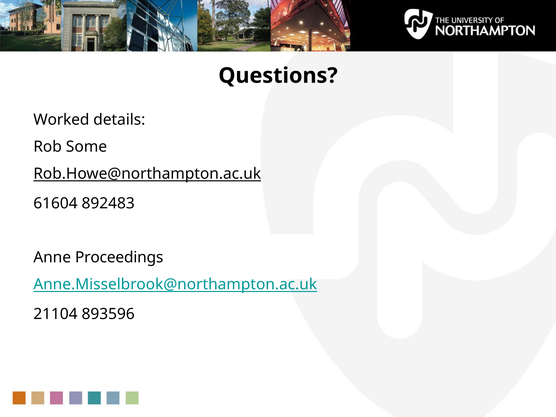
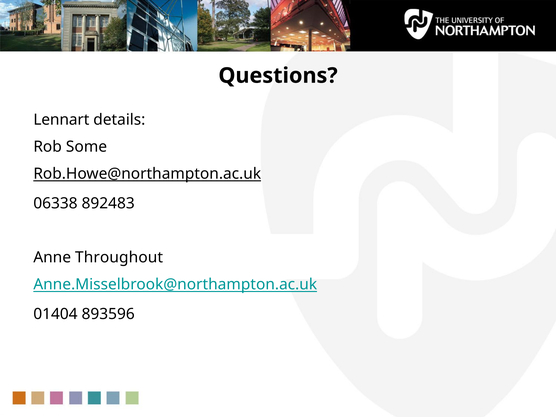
Worked: Worked -> Lennart
61604: 61604 -> 06338
Proceedings: Proceedings -> Throughout
21104: 21104 -> 01404
